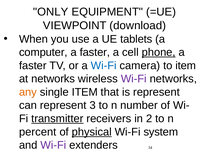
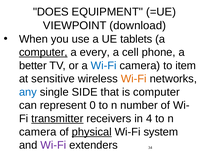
ONLY: ONLY -> DOES
computer at (43, 52) underline: none -> present
faster at (95, 52): faster -> every
phone underline: present -> none
faster at (33, 66): faster -> better
at networks: networks -> sensitive
Wi-Fi at (134, 79) colour: purple -> orange
any colour: orange -> blue
single ITEM: ITEM -> SIDE
is represent: represent -> computer
3: 3 -> 0
2: 2 -> 4
percent at (38, 132): percent -> camera
